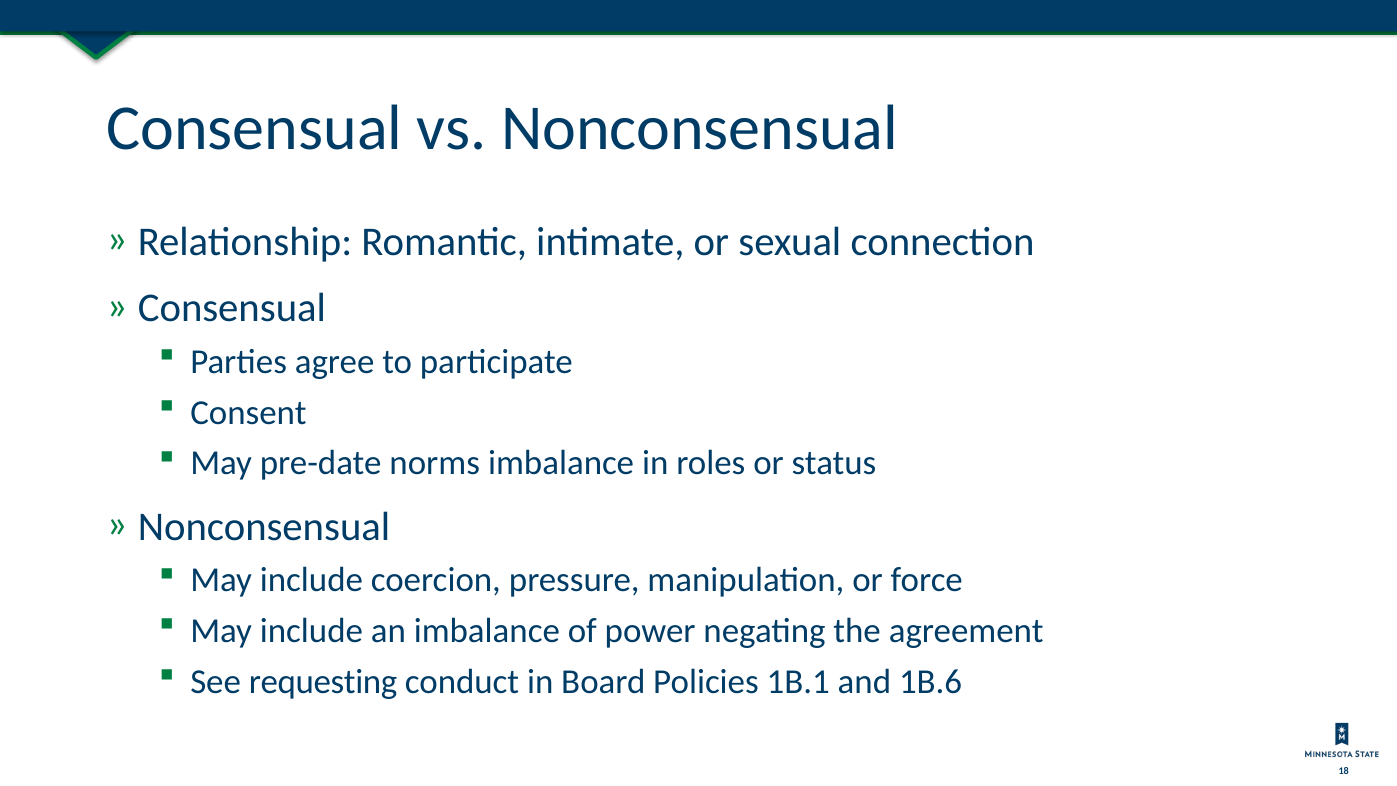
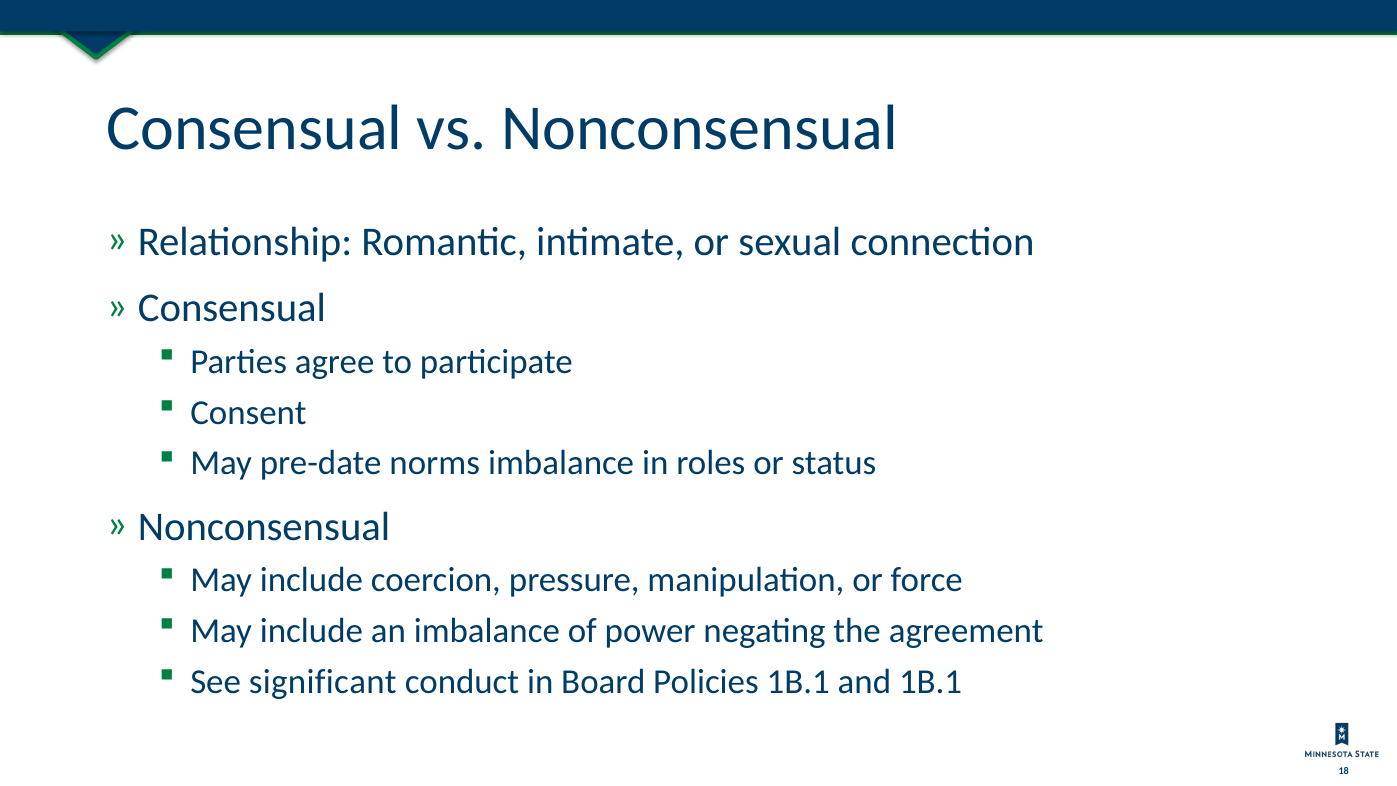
requesting: requesting -> significant
and 1B.6: 1B.6 -> 1B.1
